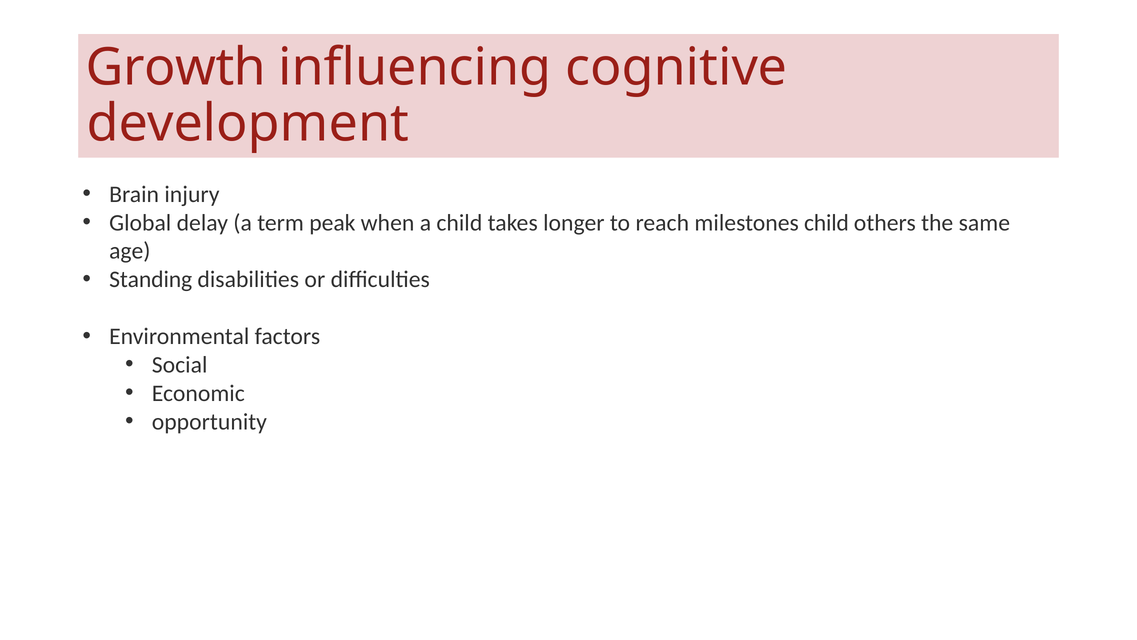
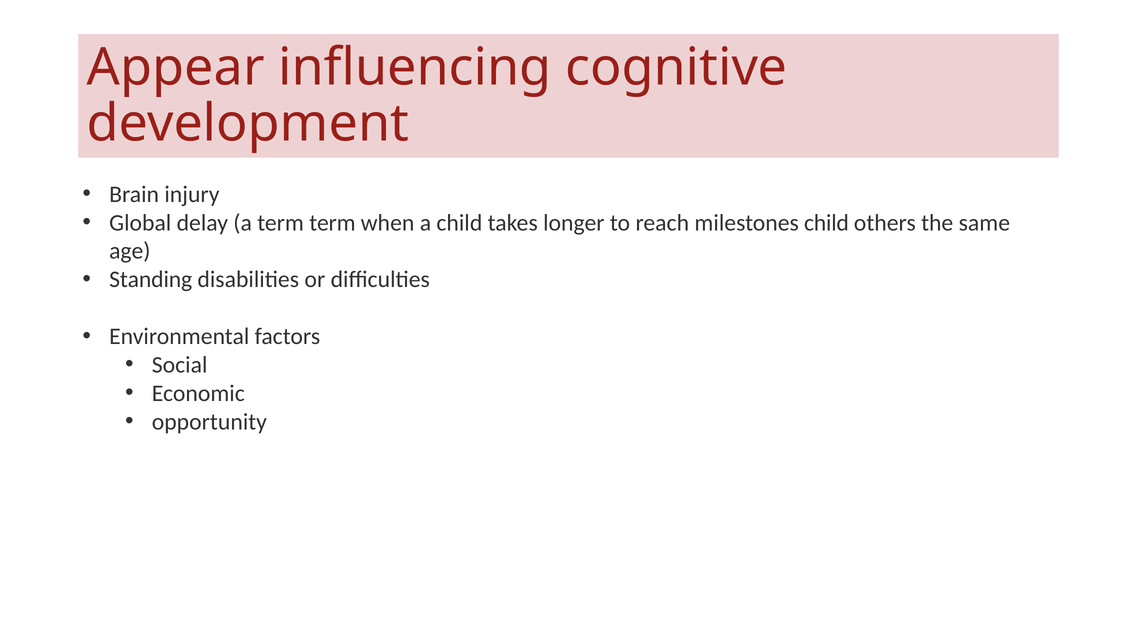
Growth: Growth -> Appear
term peak: peak -> term
